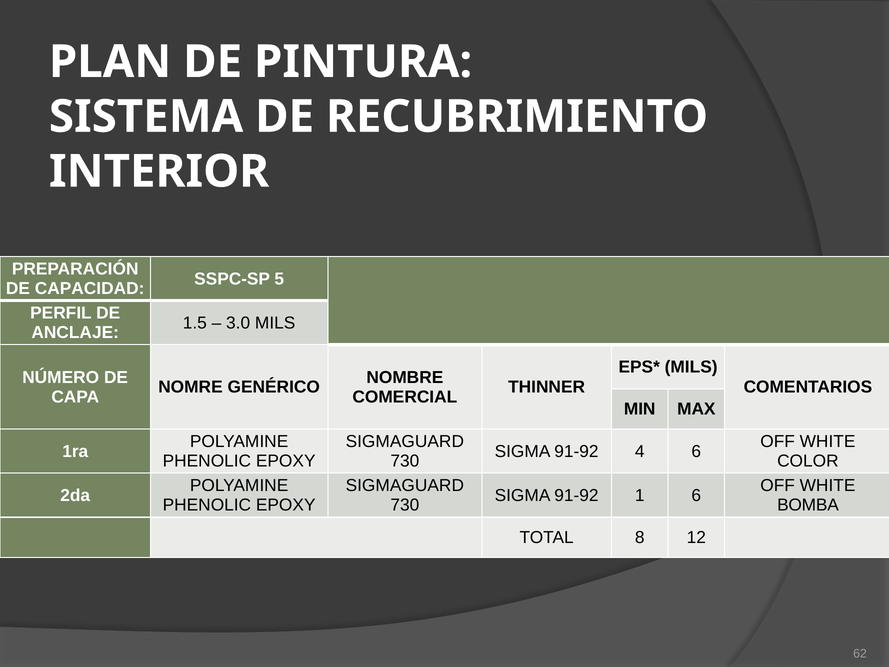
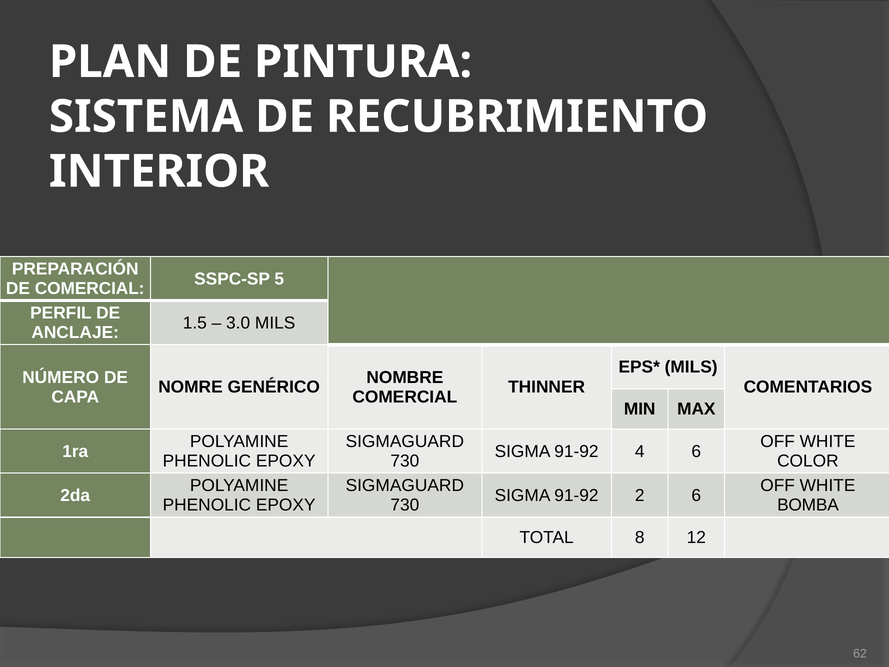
DE CAPACIDAD: CAPACIDAD -> COMERCIAL
1: 1 -> 2
